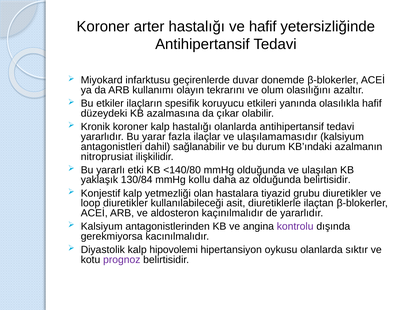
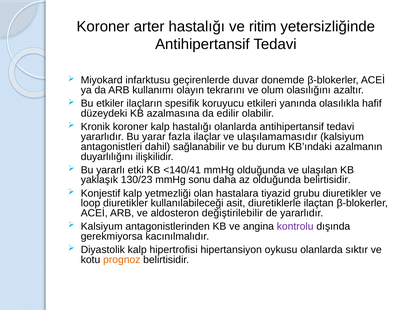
ve hafif: hafif -> ritim
çıkar: çıkar -> edilir
nitroprusiat: nitroprusiat -> duyarlılığını
<140/80: <140/80 -> <140/41
130/84: 130/84 -> 130/23
kollu: kollu -> sonu
kaçınılmalıdır: kaçınılmalıdır -> değiştirilebilir
hipovolemi: hipovolemi -> hipertrofisi
prognoz colour: purple -> orange
